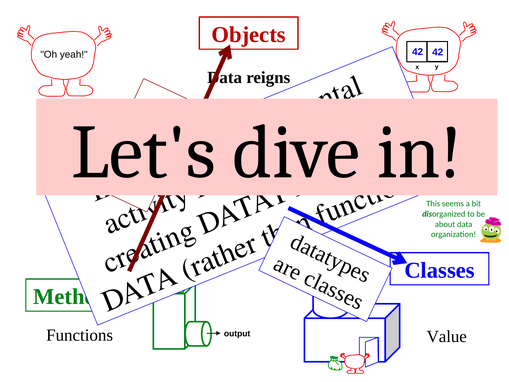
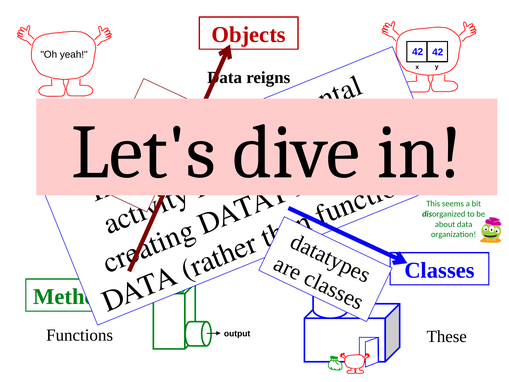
Value: Value -> These
